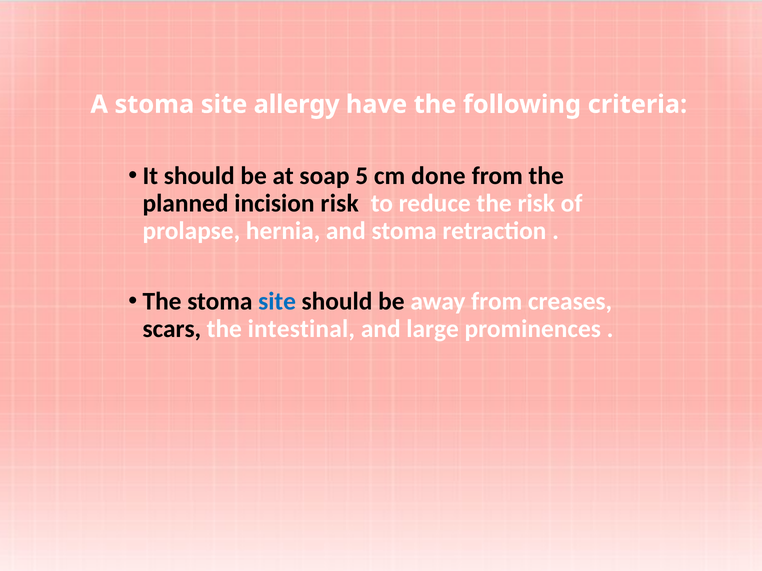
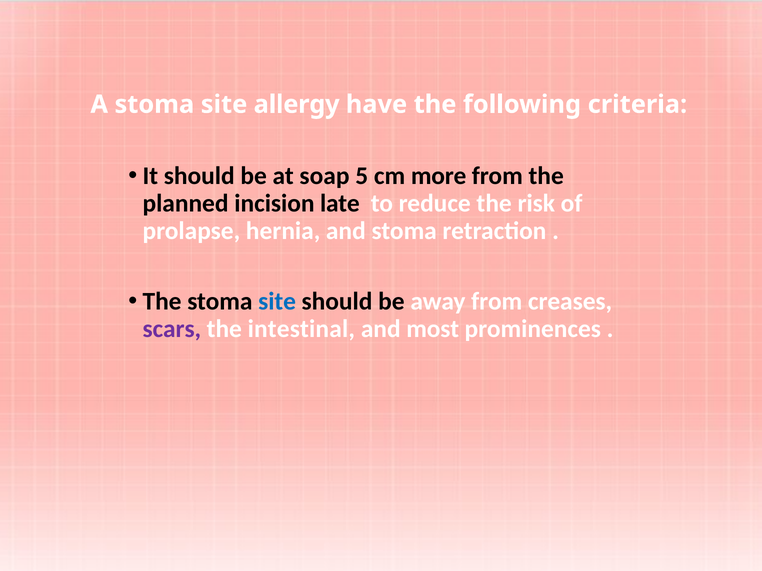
done: done -> more
incision risk: risk -> late
scars colour: black -> purple
large: large -> most
